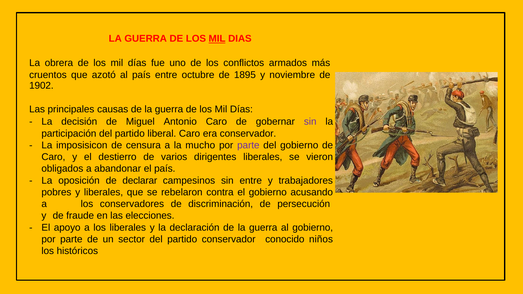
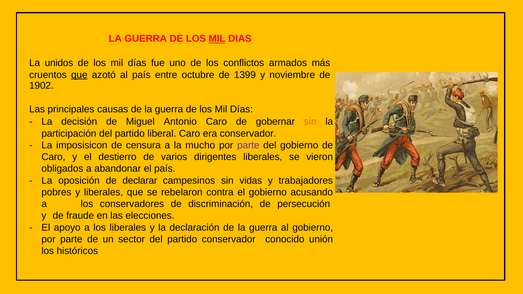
obrera: obrera -> unidos
que at (79, 75) underline: none -> present
1895: 1895 -> 1399
sin at (310, 122) colour: purple -> orange
sin entre: entre -> vidas
niños: niños -> unión
